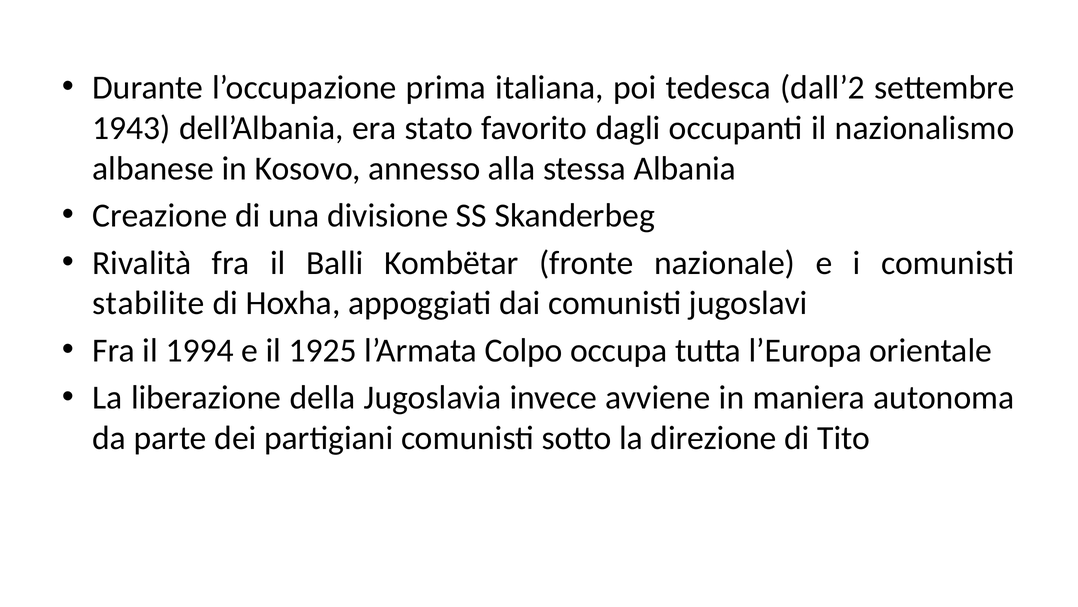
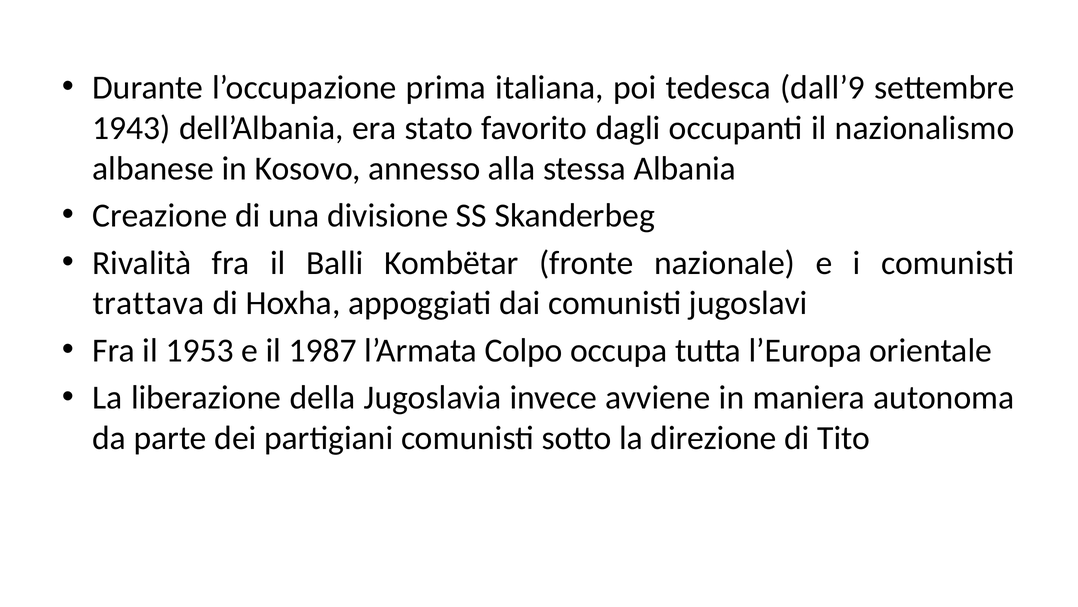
dall’2: dall’2 -> dall’9
stabilite: stabilite -> trattava
1994: 1994 -> 1953
1925: 1925 -> 1987
